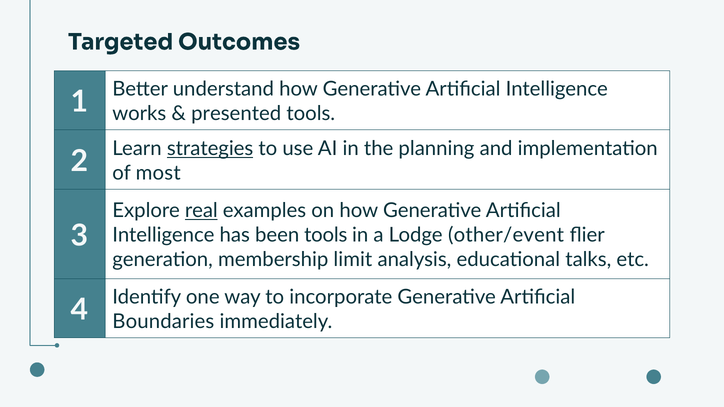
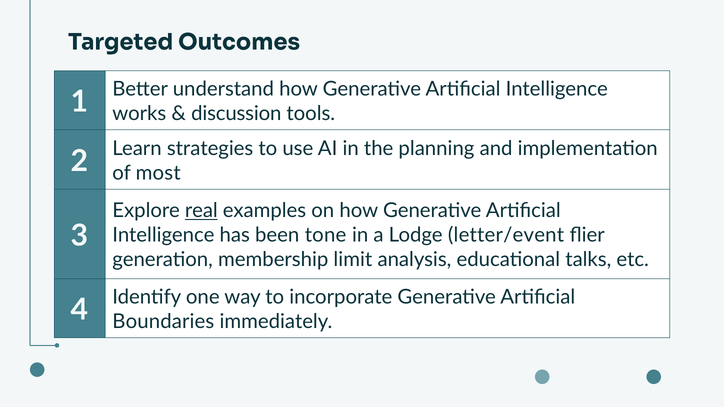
presented: presented -> discussion
strategies underline: present -> none
been tools: tools -> tone
other/event: other/event -> letter/event
